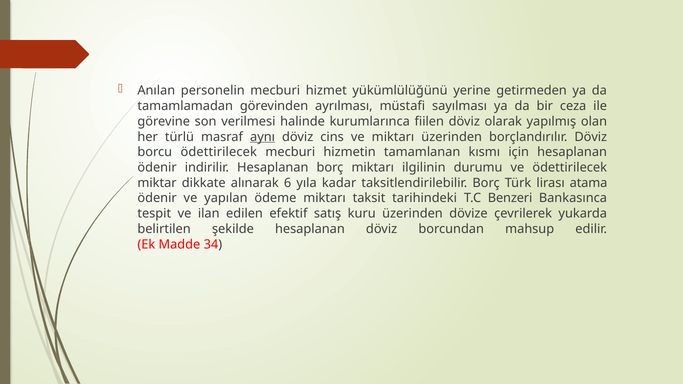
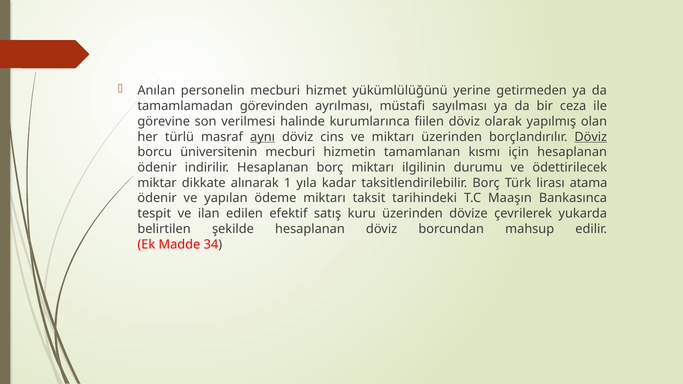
Döviz at (591, 137) underline: none -> present
borcu ödettirilecek: ödettirilecek -> üniversitenin
6: 6 -> 1
Benzeri: Benzeri -> Maaşın
